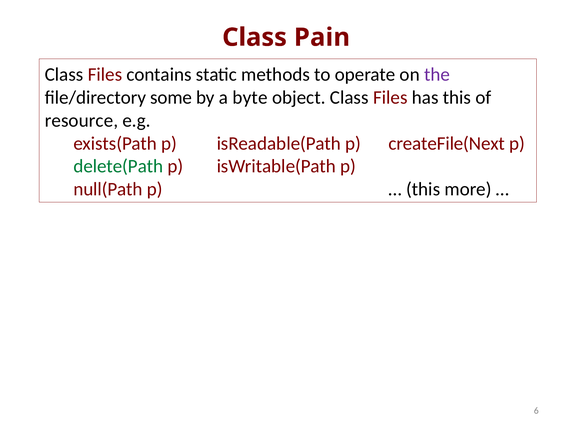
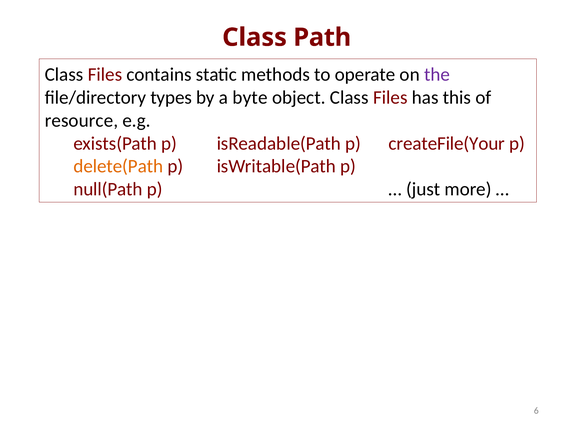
Pain: Pain -> Path
some: some -> types
createFile(Next: createFile(Next -> createFile(Your
delete(Path colour: green -> orange
this at (423, 189): this -> just
